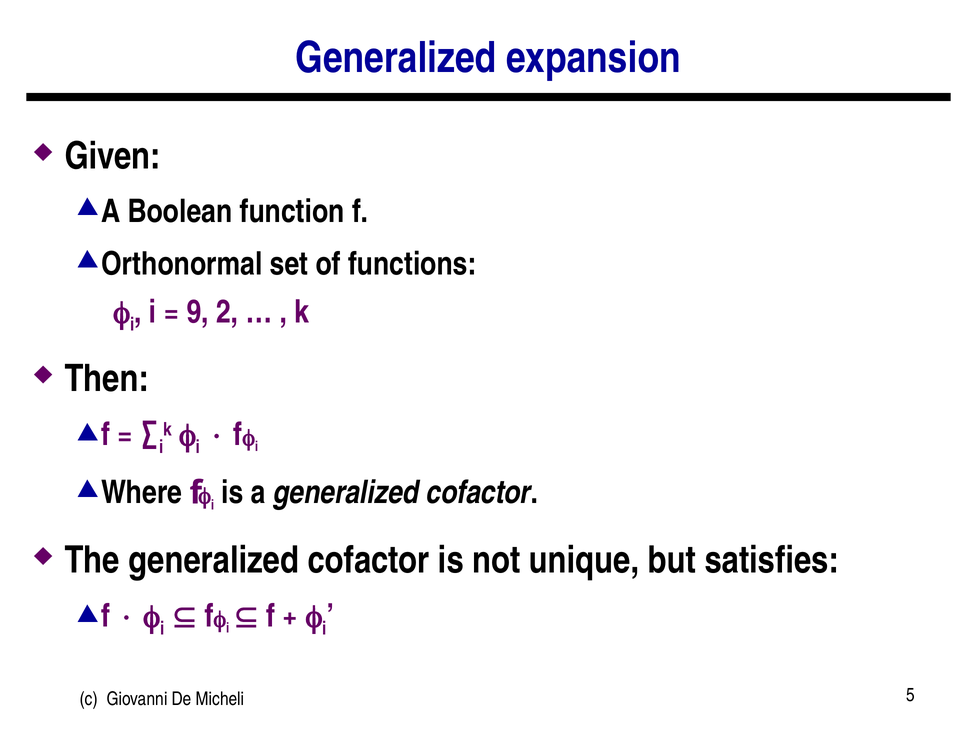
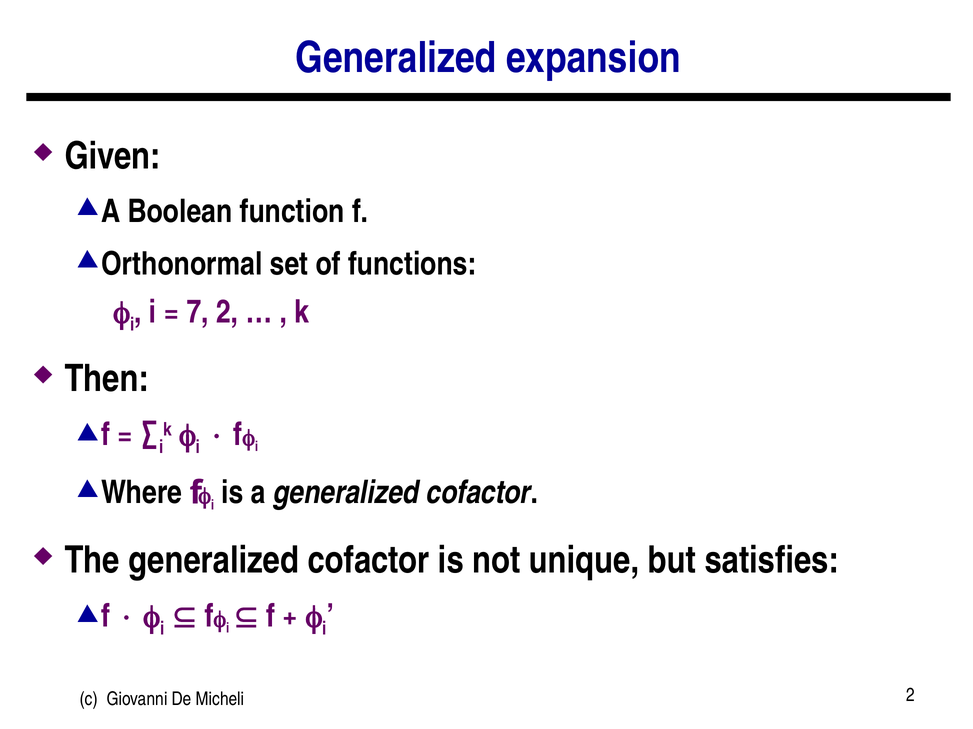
9: 9 -> 7
Micheli 5: 5 -> 2
